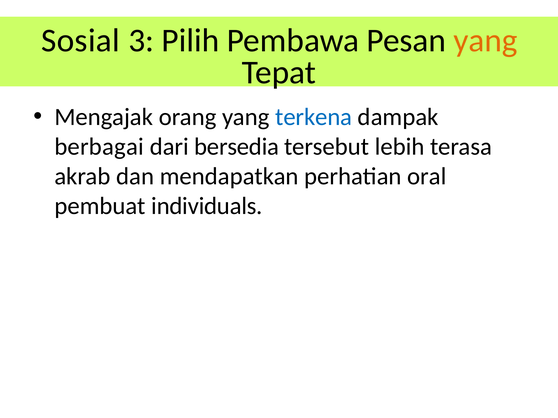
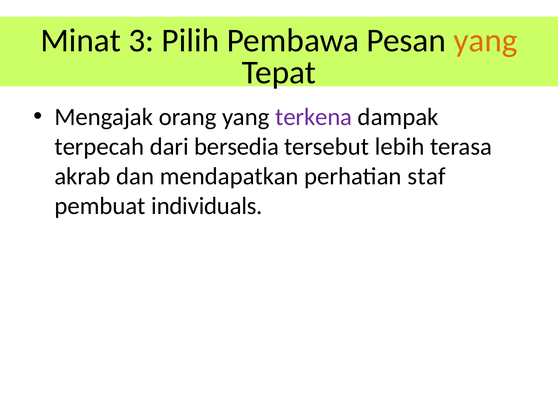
Sosial: Sosial -> Minat
terkena colour: blue -> purple
berbagai: berbagai -> terpecah
oral: oral -> staf
